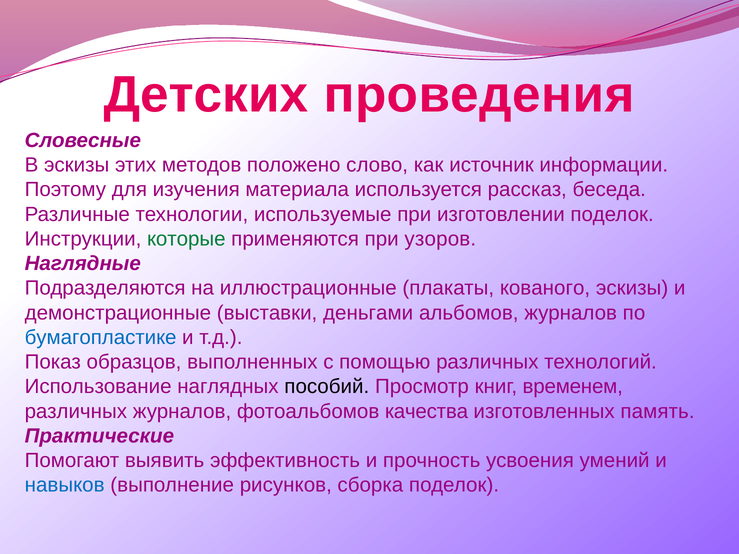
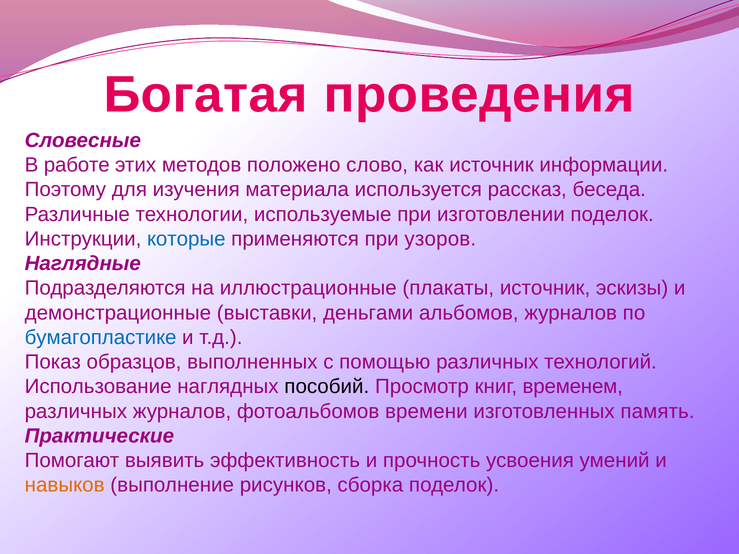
Детских: Детских -> Богатая
В эскизы: эскизы -> работе
которые colour: green -> blue
плакаты кованого: кованого -> источник
качества: качества -> времени
навыков colour: blue -> orange
